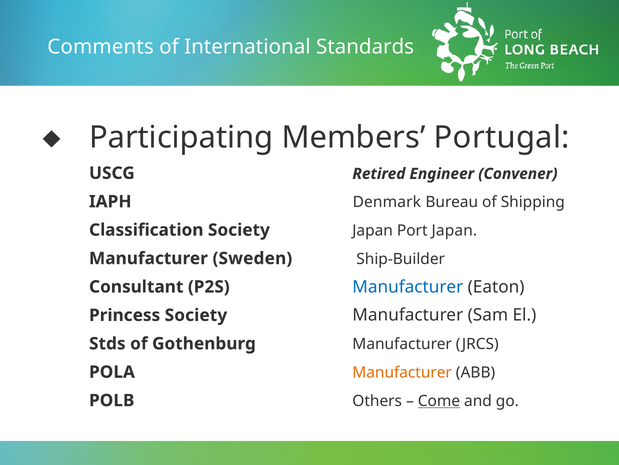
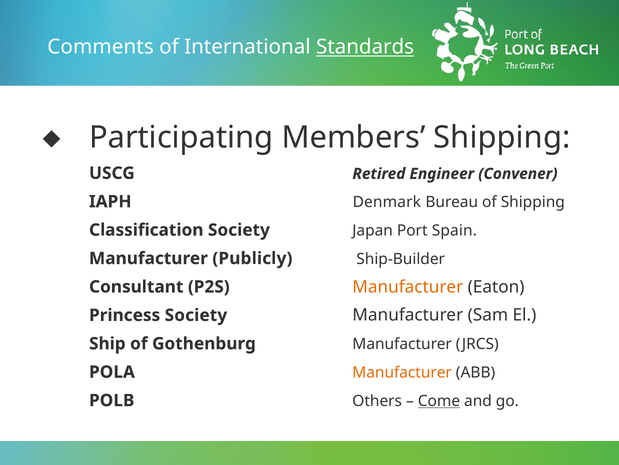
Standards underline: none -> present
Members Portugal: Portugal -> Shipping
Port Japan: Japan -> Spain
Sweden: Sweden -> Publicly
Manufacturer at (408, 286) colour: blue -> orange
Stds: Stds -> Ship
